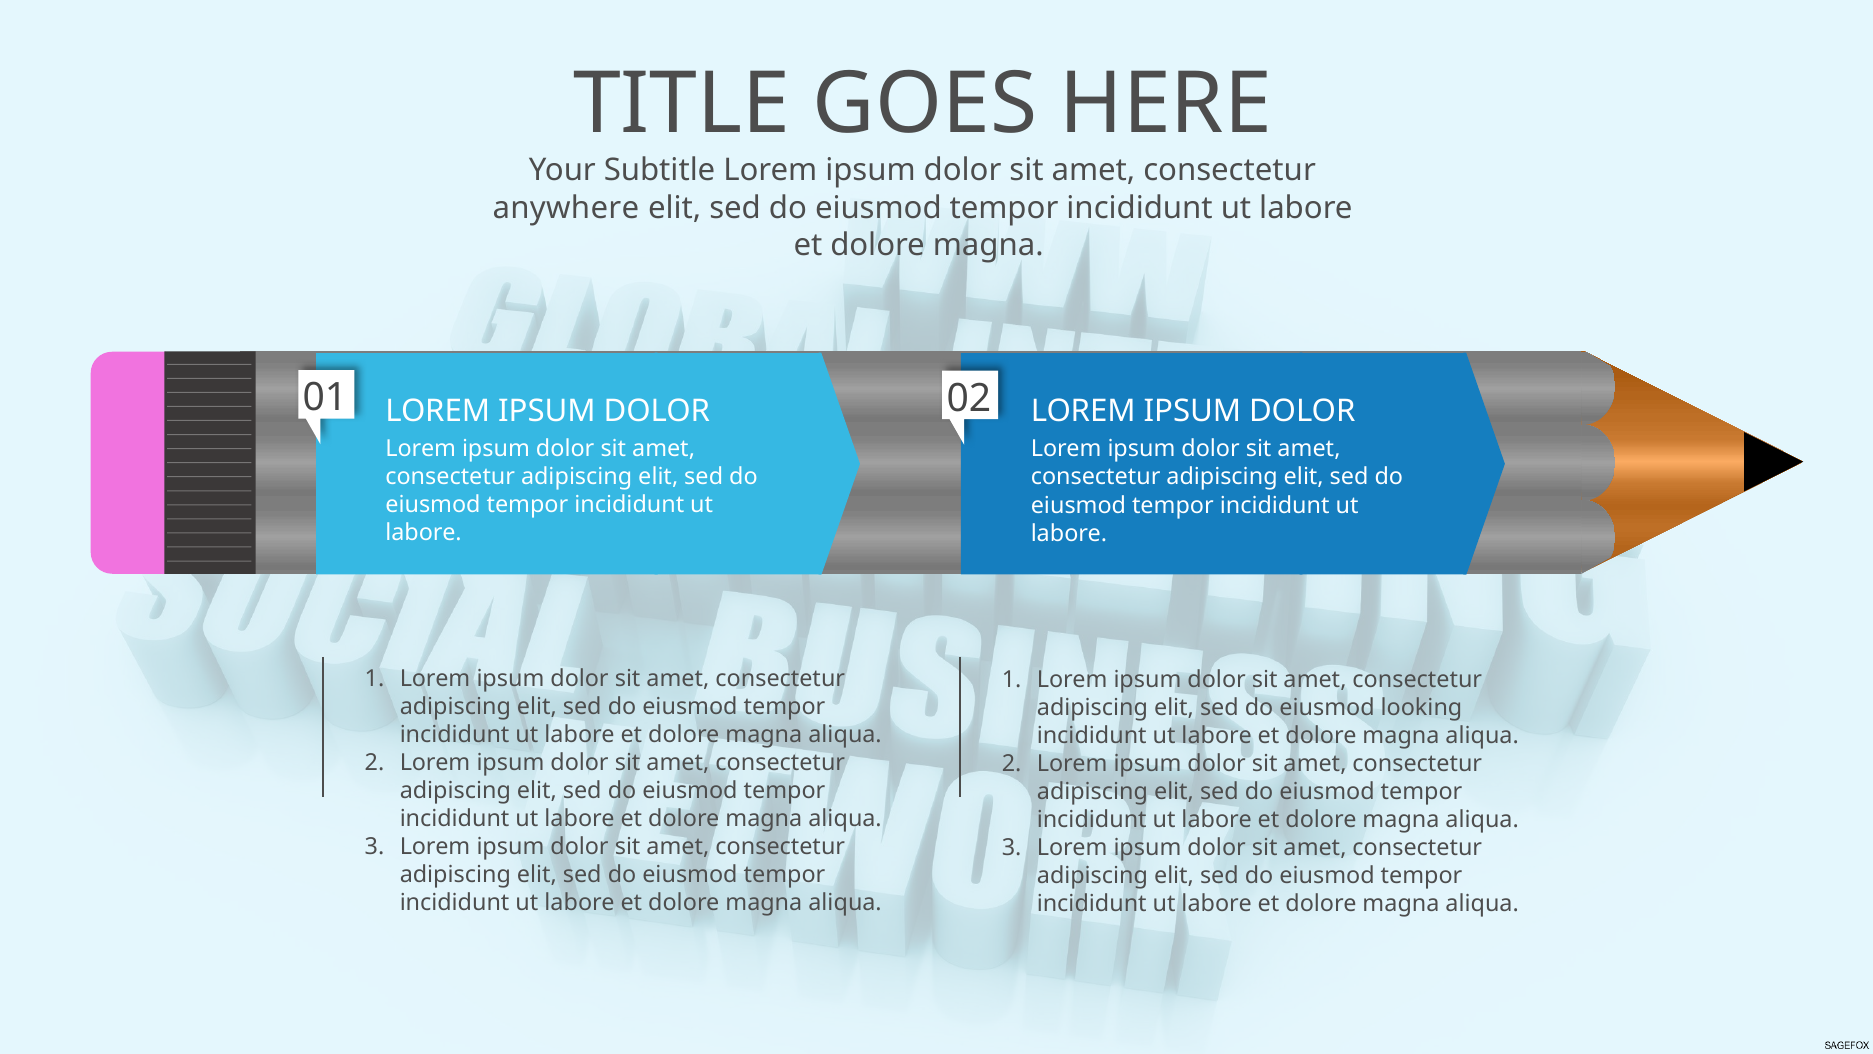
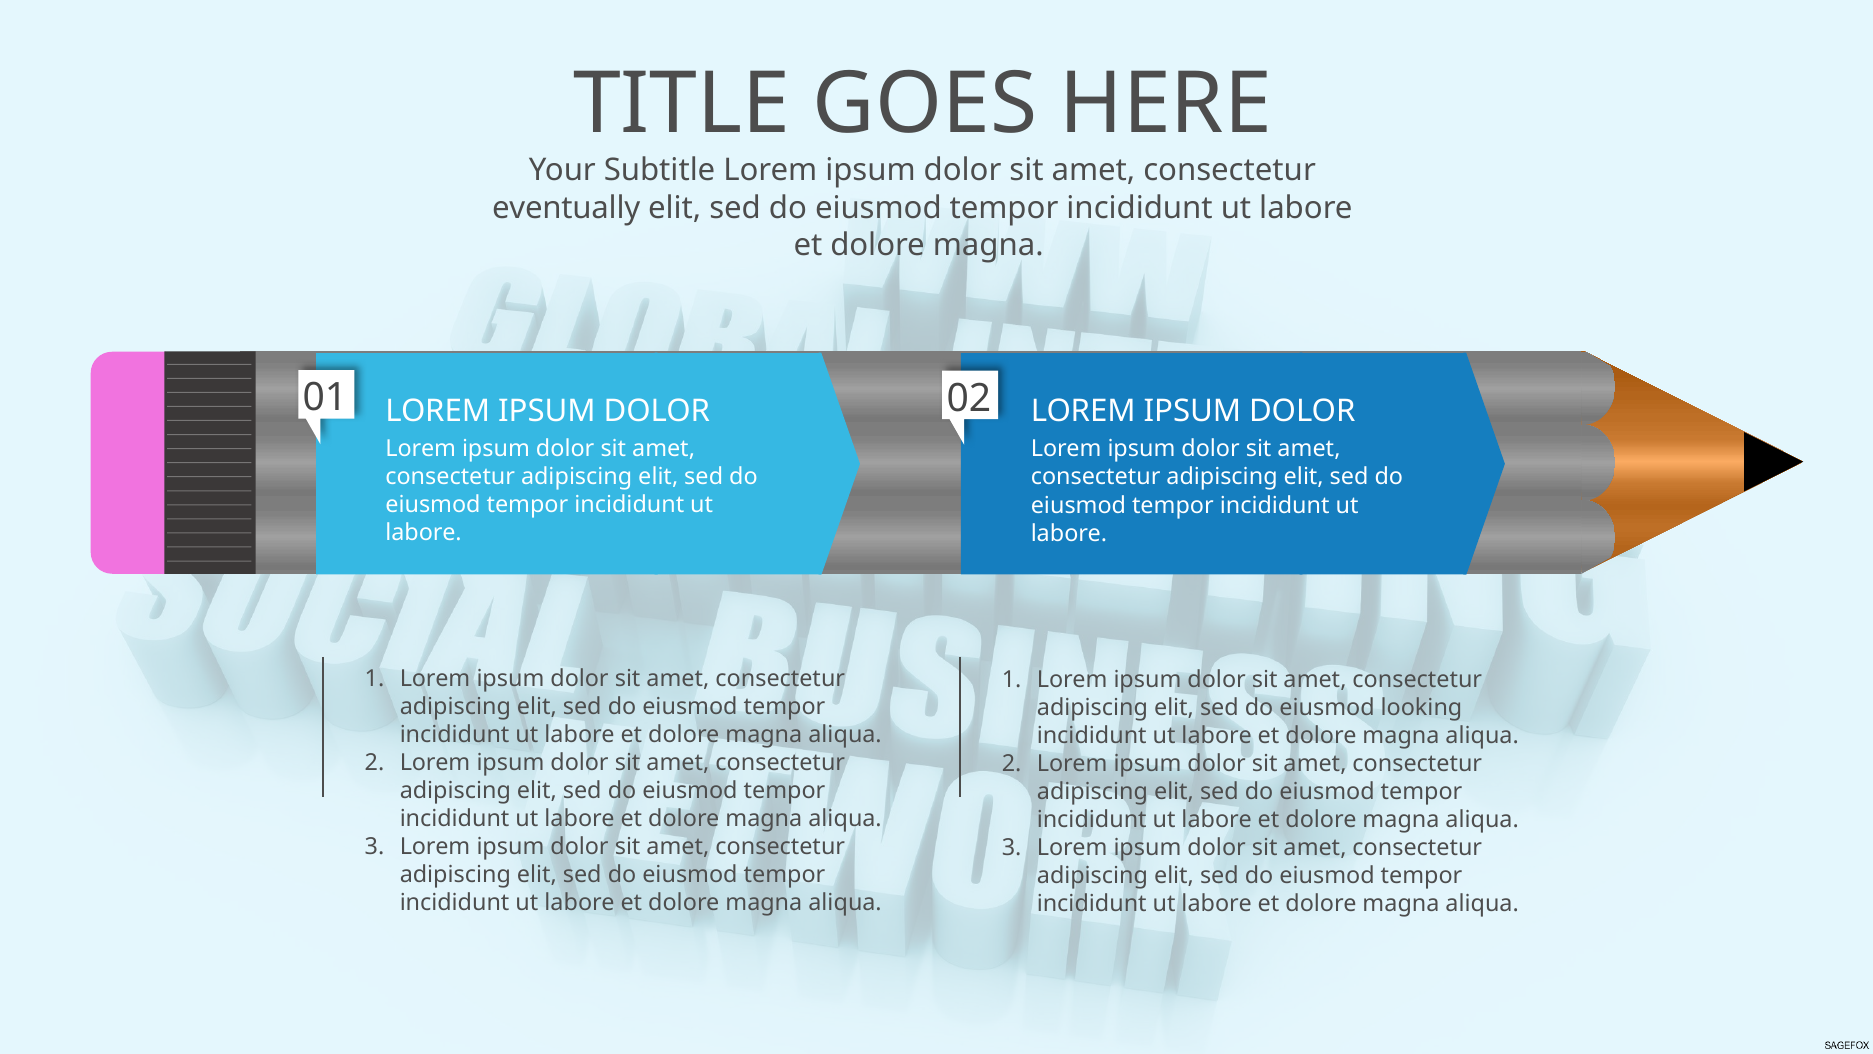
anywhere: anywhere -> eventually
